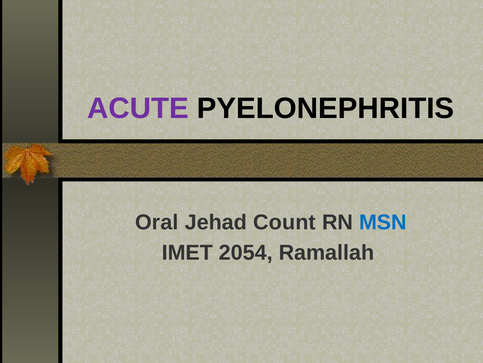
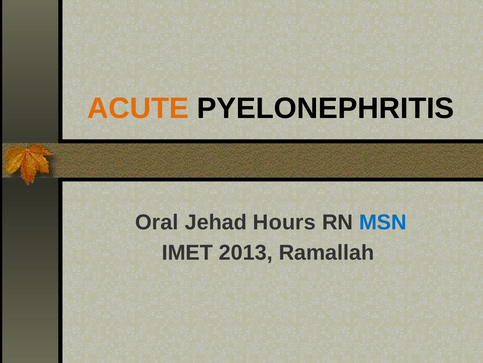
ACUTE colour: purple -> orange
Count: Count -> Hours
2054: 2054 -> 2013
